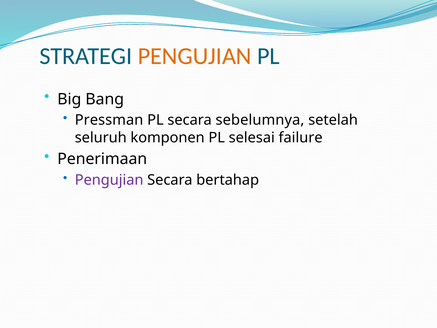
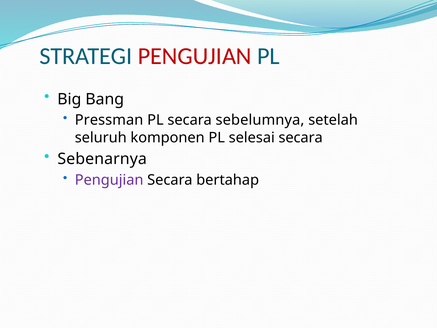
PENGUJIAN at (195, 56) colour: orange -> red
selesai failure: failure -> secara
Penerimaan: Penerimaan -> Sebenarnya
